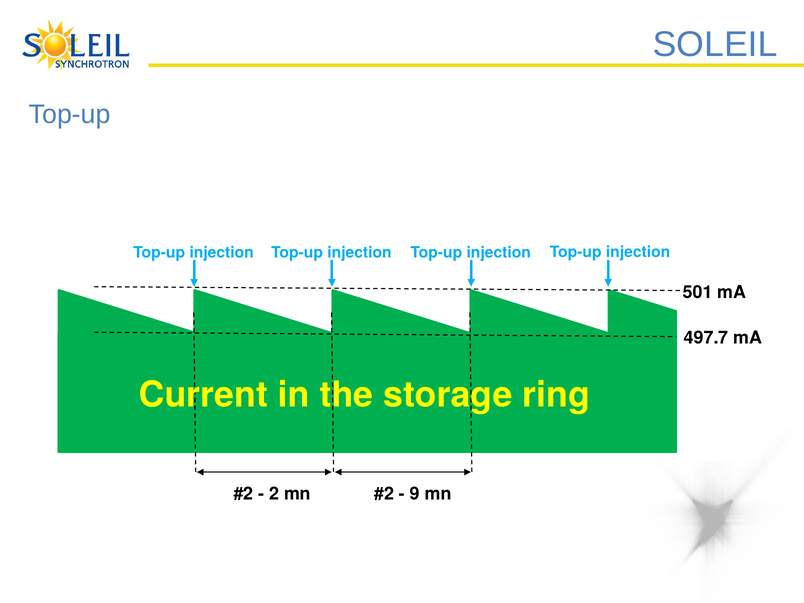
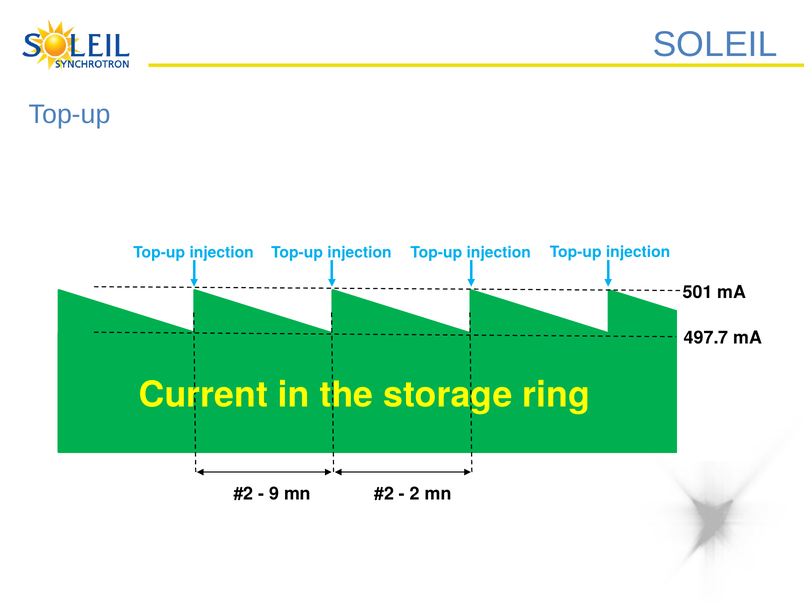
2: 2 -> 9
9: 9 -> 2
